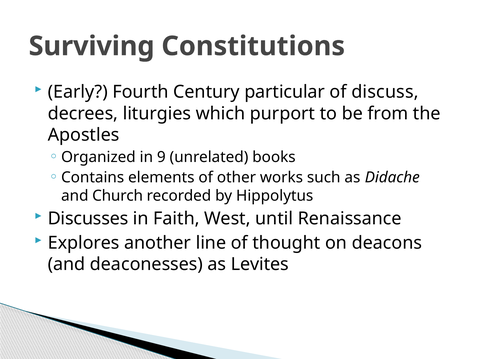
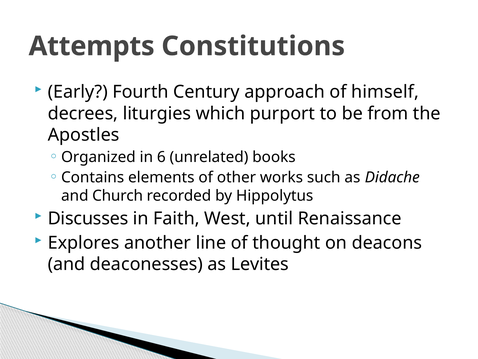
Surviving: Surviving -> Attempts
particular: particular -> approach
discuss: discuss -> himself
9: 9 -> 6
